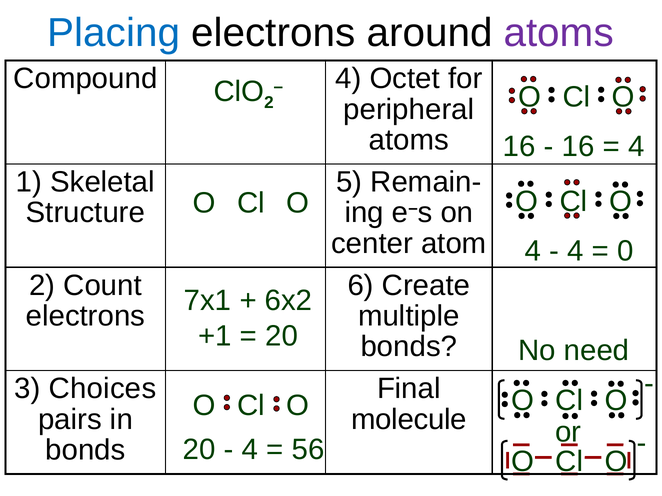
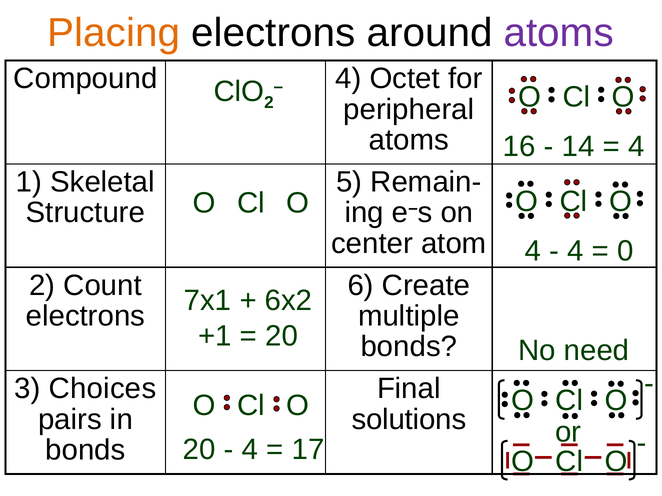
Placing colour: blue -> orange
16 at (578, 147): 16 -> 14
molecule: molecule -> solutions
56: 56 -> 17
